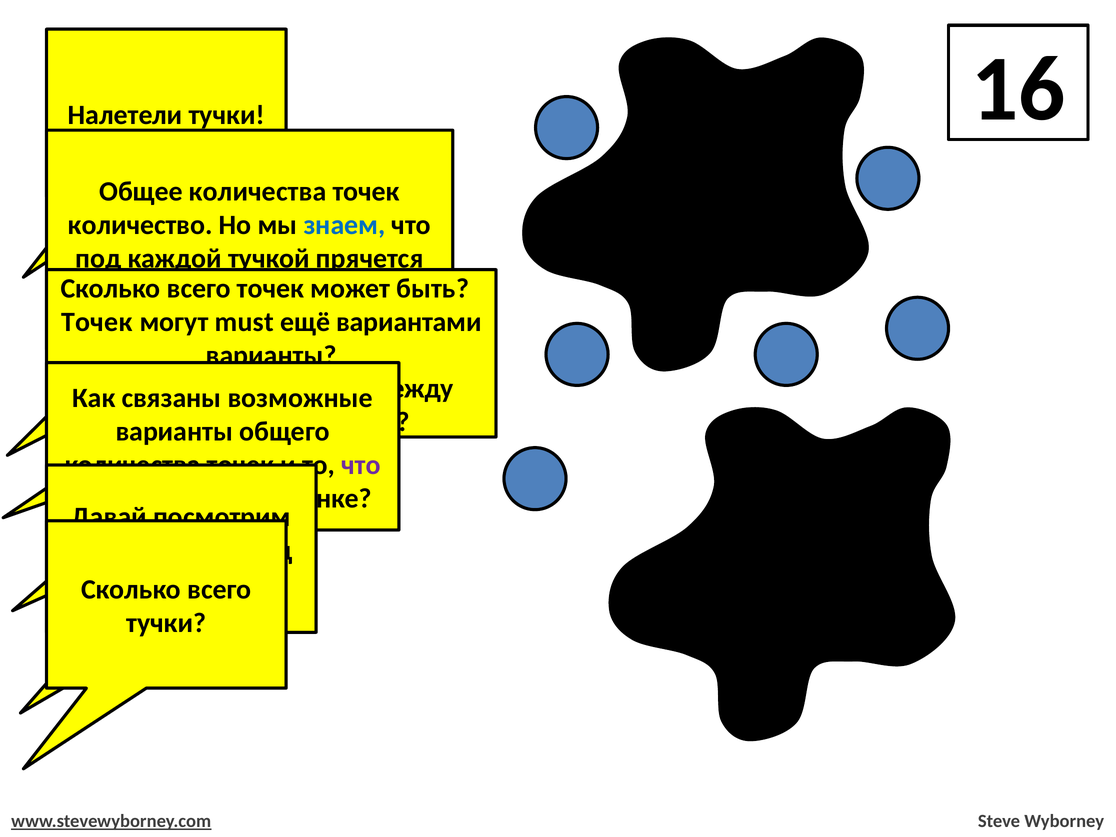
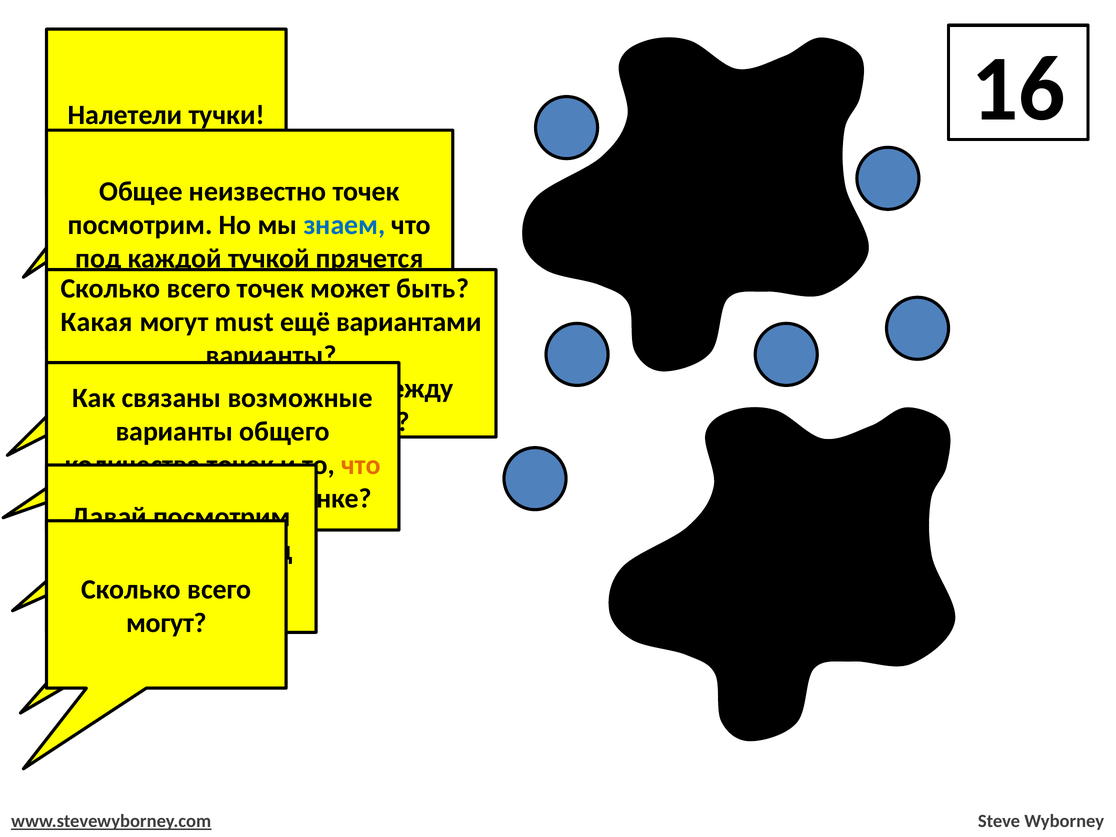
Общее количества: количества -> неизвестно
количество at (140, 225): количество -> посмотрим
Точек at (97, 322): Точек -> Какая
что at (361, 465) colour: purple -> orange
тучки at (166, 623): тучки -> могут
